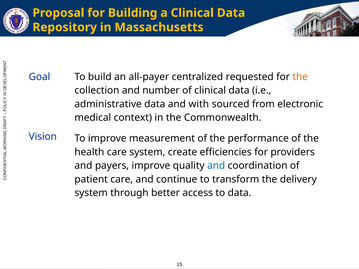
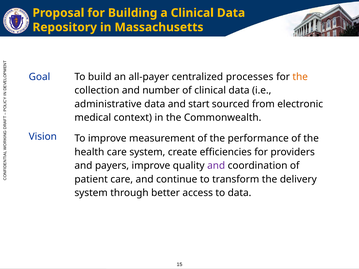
requested: requested -> processes
with: with -> start
and at (216, 166) colour: blue -> purple
